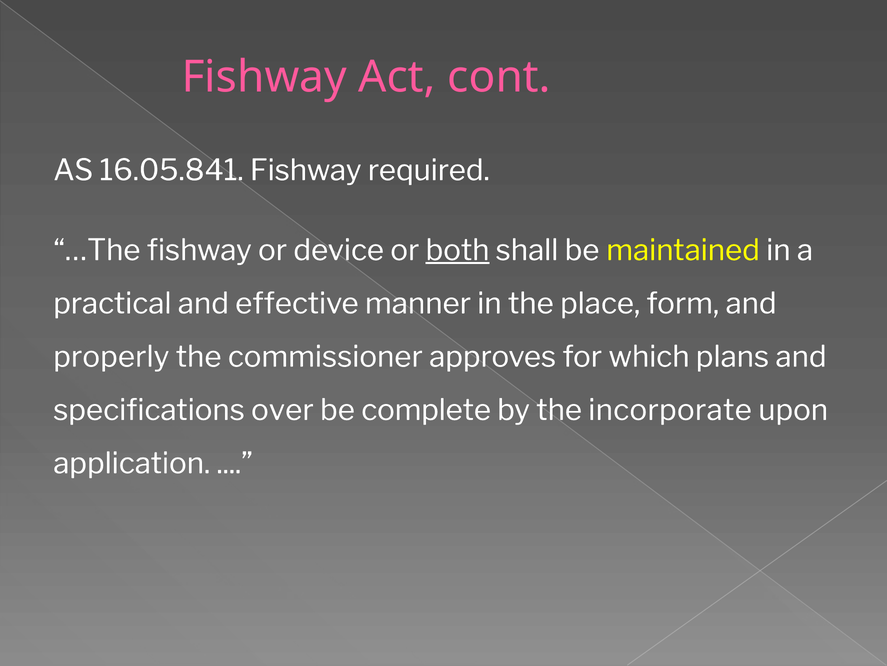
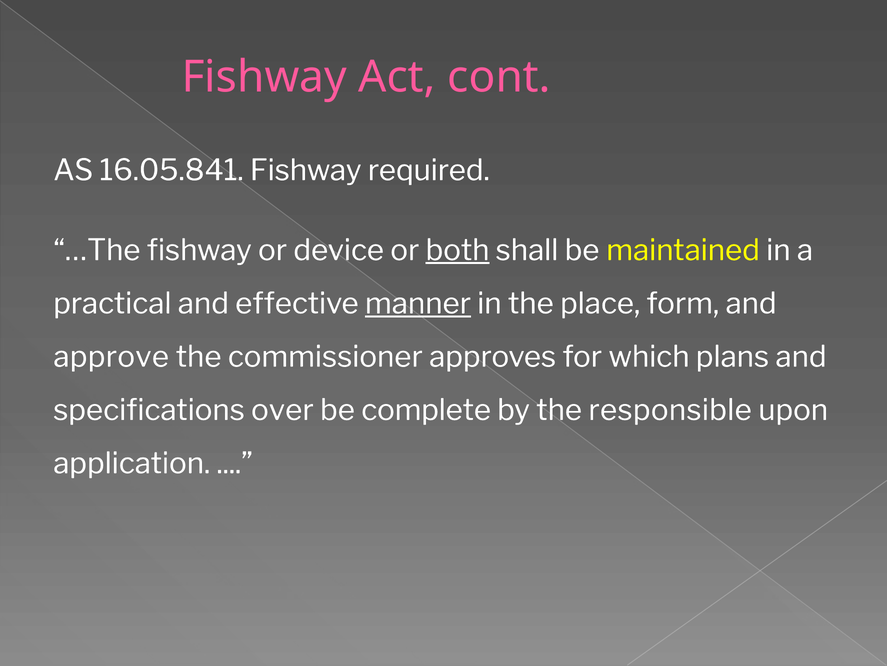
manner underline: none -> present
properly: properly -> approve
incorporate: incorporate -> responsible
